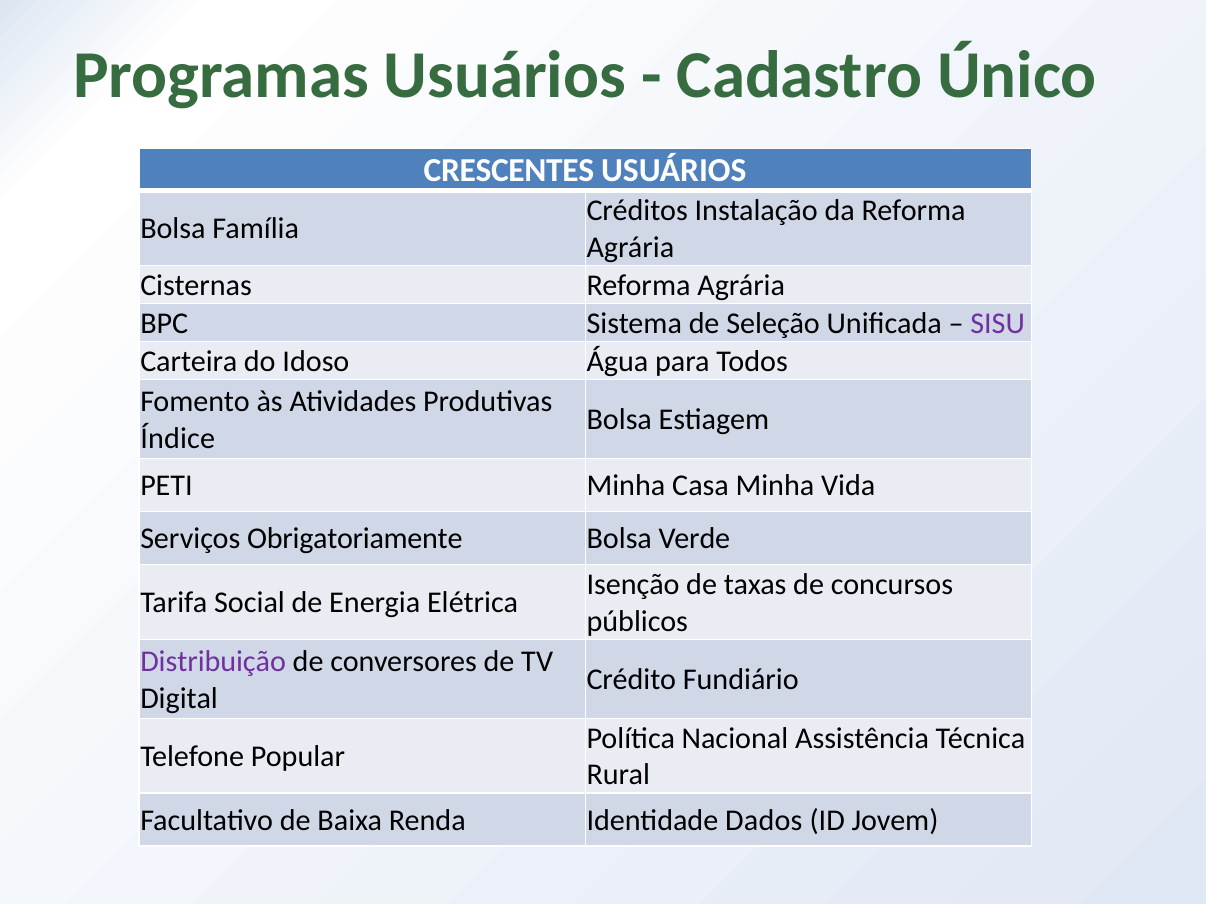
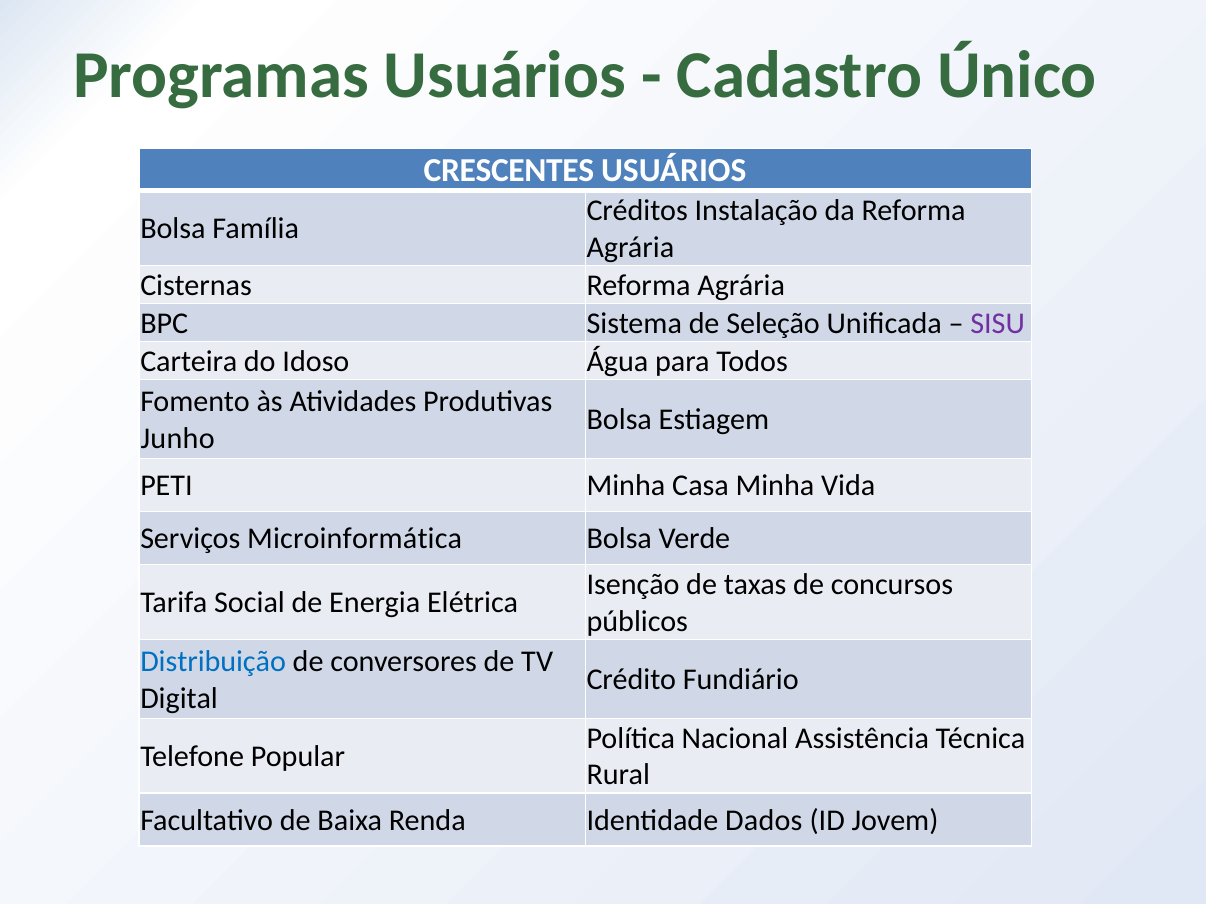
Índice: Índice -> Junho
Obrigatoriamente: Obrigatoriamente -> Microinformática
Distribuição colour: purple -> blue
